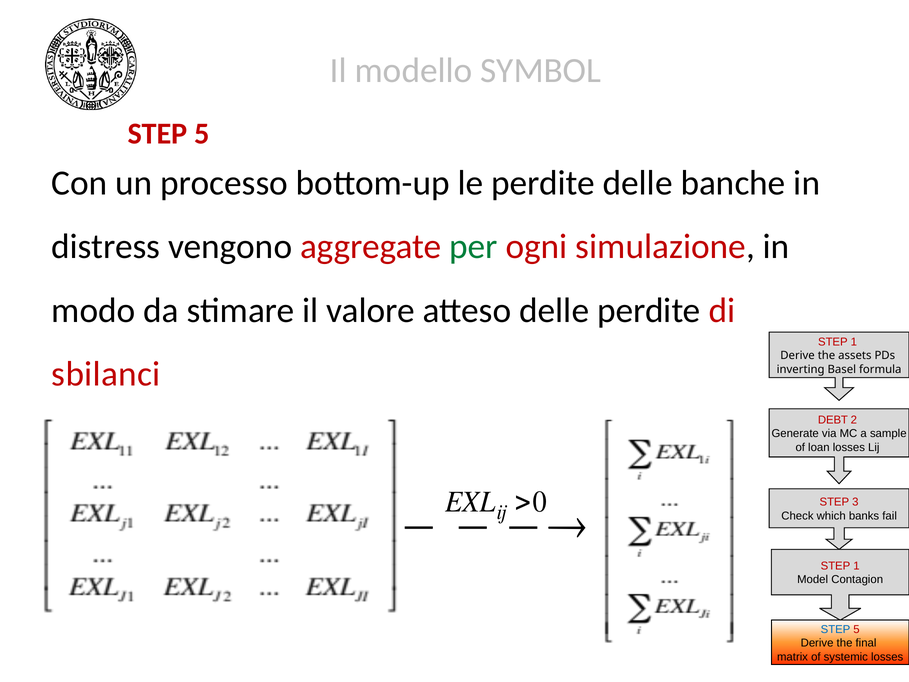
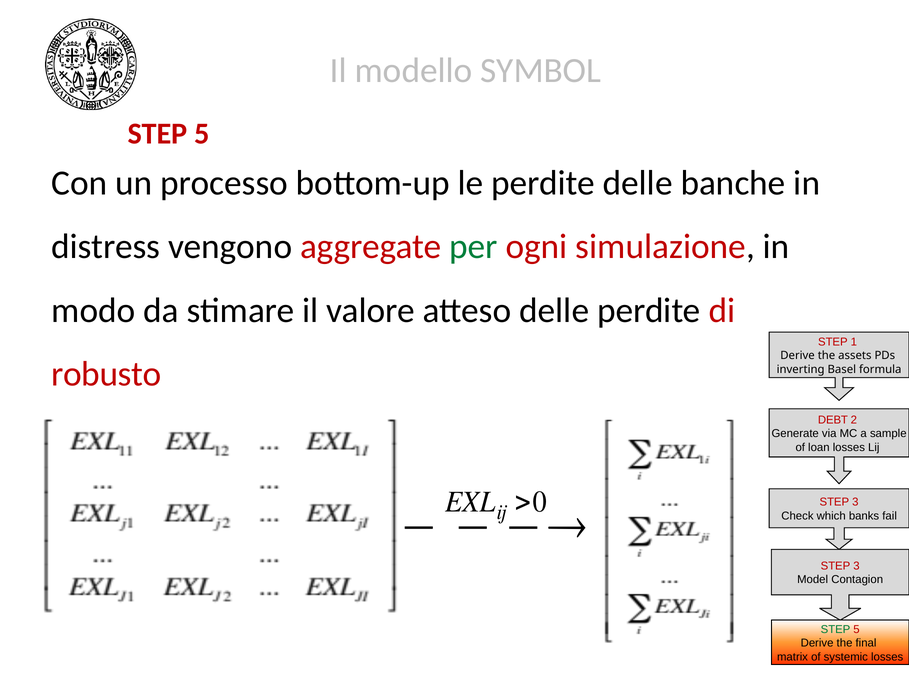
sbilanci: sbilanci -> robusto
1 at (856, 566): 1 -> 3
STEP at (836, 629) colour: blue -> green
